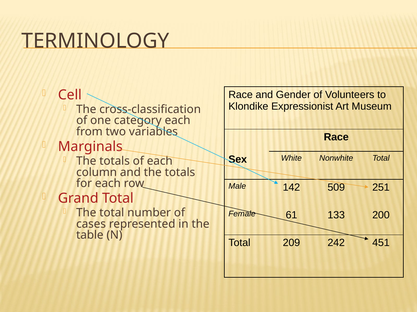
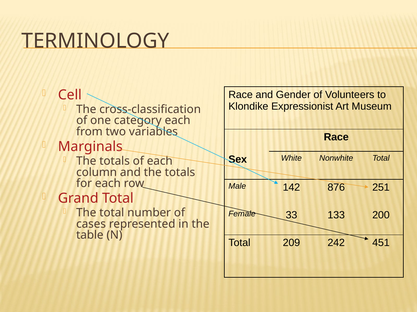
509: 509 -> 876
61: 61 -> 33
